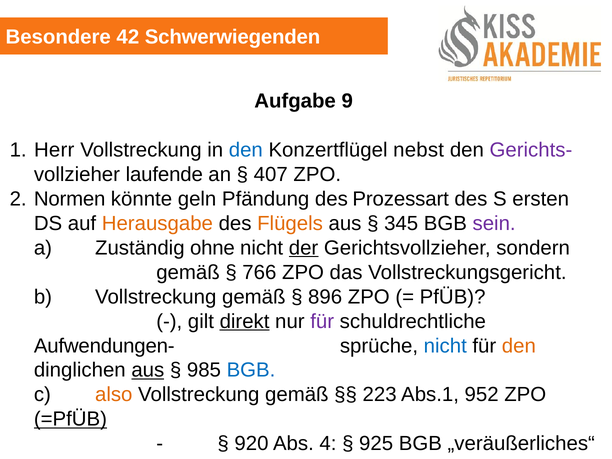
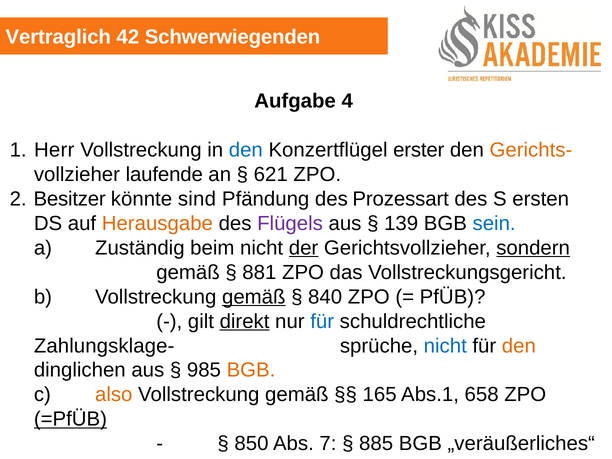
Besondere: Besondere -> Vertraglich
9: 9 -> 4
nebst: nebst -> erster
Gerichts- colour: purple -> orange
407: 407 -> 621
Normen: Normen -> Besitzer
geln: geln -> sind
Flügels colour: orange -> purple
345: 345 -> 139
sein colour: purple -> blue
ohne: ohne -> beim
sondern underline: none -> present
766: 766 -> 881
gemäß at (254, 297) underline: none -> present
896: 896 -> 840
für at (322, 321) colour: purple -> blue
Aufwendungen-: Aufwendungen- -> Zahlungsklage-
aus at (148, 370) underline: present -> none
BGB at (251, 370) colour: blue -> orange
223: 223 -> 165
952: 952 -> 658
920: 920 -> 850
4: 4 -> 7
925: 925 -> 885
